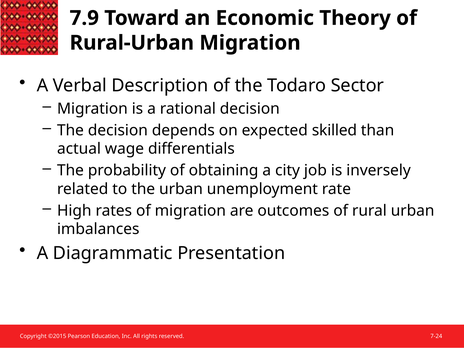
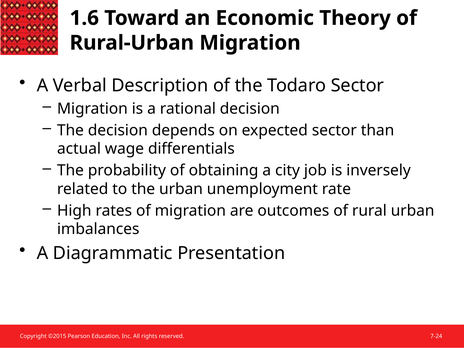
7.9: 7.9 -> 1.6
expected skilled: skilled -> sector
